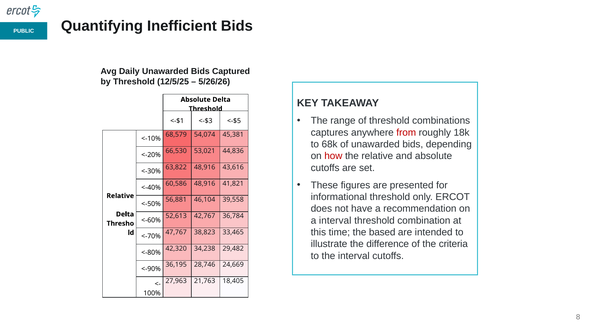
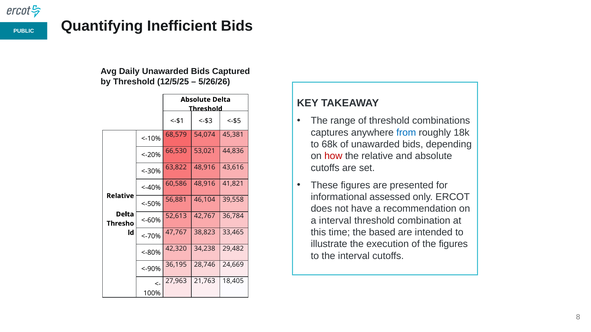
from colour: red -> blue
informational threshold: threshold -> assessed
difference: difference -> execution
the criteria: criteria -> figures
